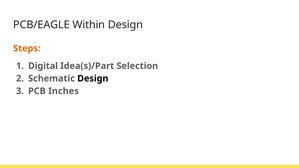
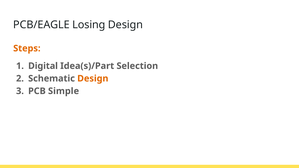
Within: Within -> Losing
Design at (93, 79) colour: black -> orange
Inches: Inches -> Simple
